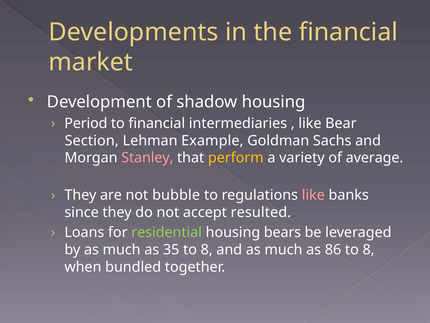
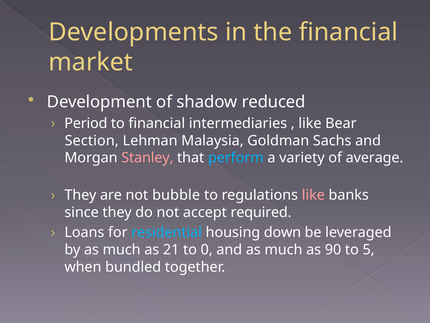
shadow housing: housing -> reduced
Example: Example -> Malaysia
perform colour: yellow -> light blue
resulted: resulted -> required
residential colour: light green -> light blue
bears: bears -> down
35: 35 -> 21
8 at (207, 249): 8 -> 0
86: 86 -> 90
8 at (369, 249): 8 -> 5
